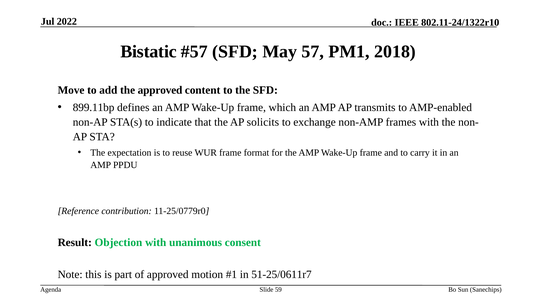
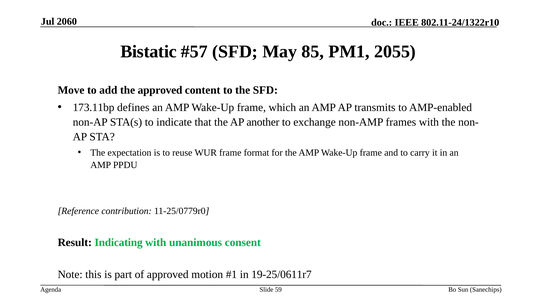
2022: 2022 -> 2060
57: 57 -> 85
2018: 2018 -> 2055
899.11bp: 899.11bp -> 173.11bp
solicits: solicits -> another
Objection: Objection -> Indicating
51-25/0611r7: 51-25/0611r7 -> 19-25/0611r7
